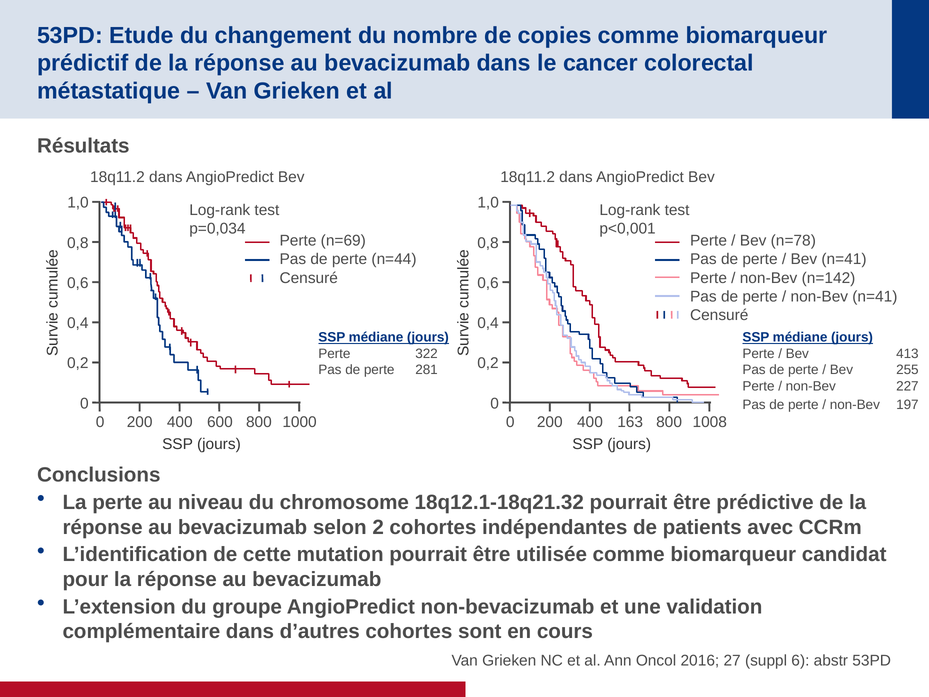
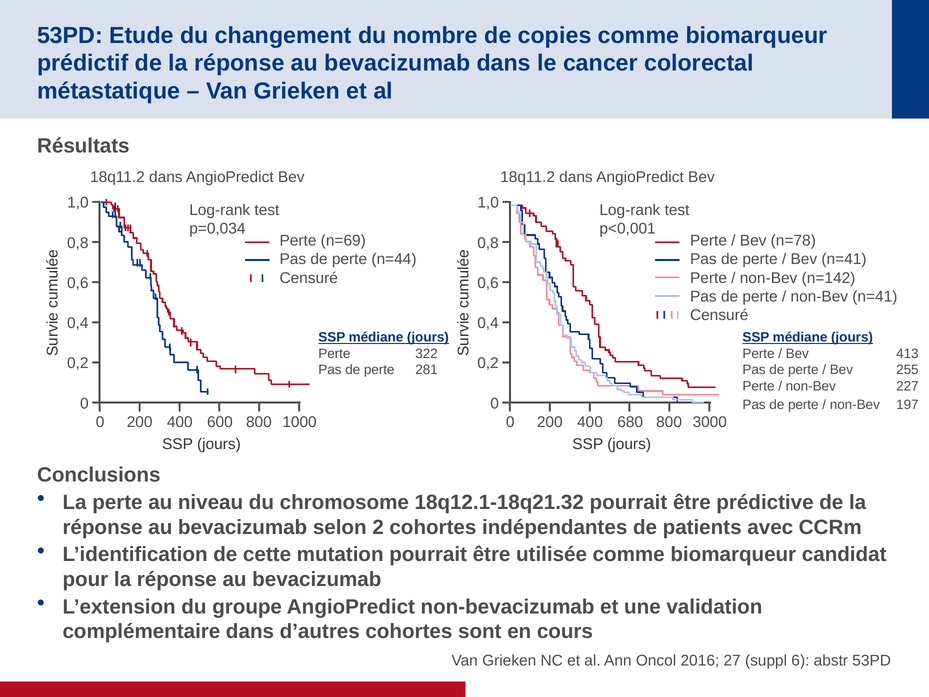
163: 163 -> 680
1008: 1008 -> 3000
